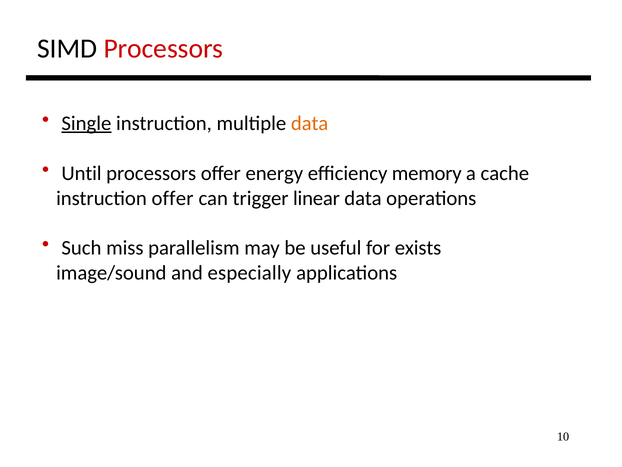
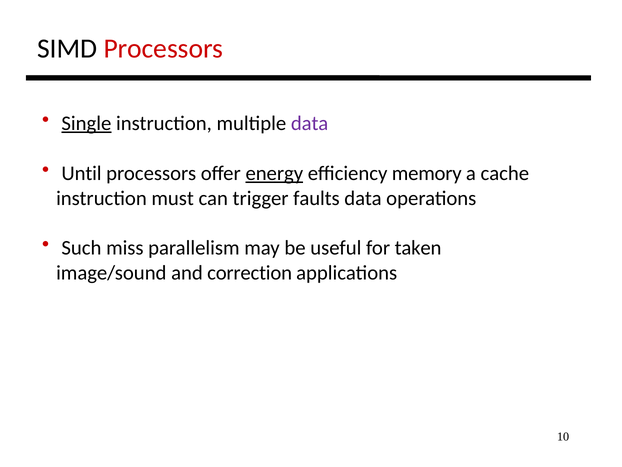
data at (310, 123) colour: orange -> purple
energy underline: none -> present
instruction offer: offer -> must
linear: linear -> faults
exists: exists -> taken
especially: especially -> correction
